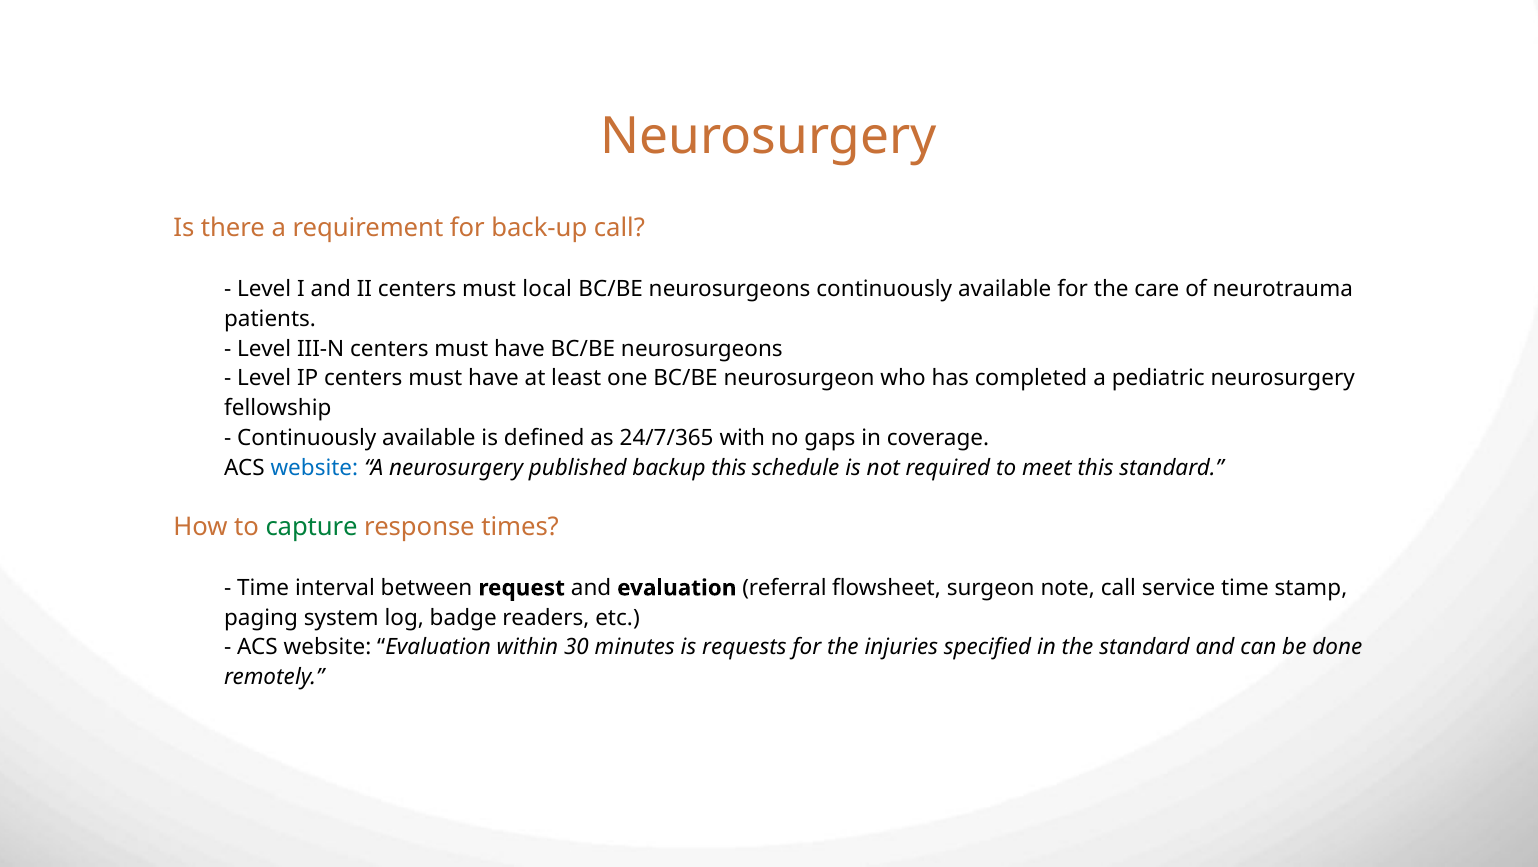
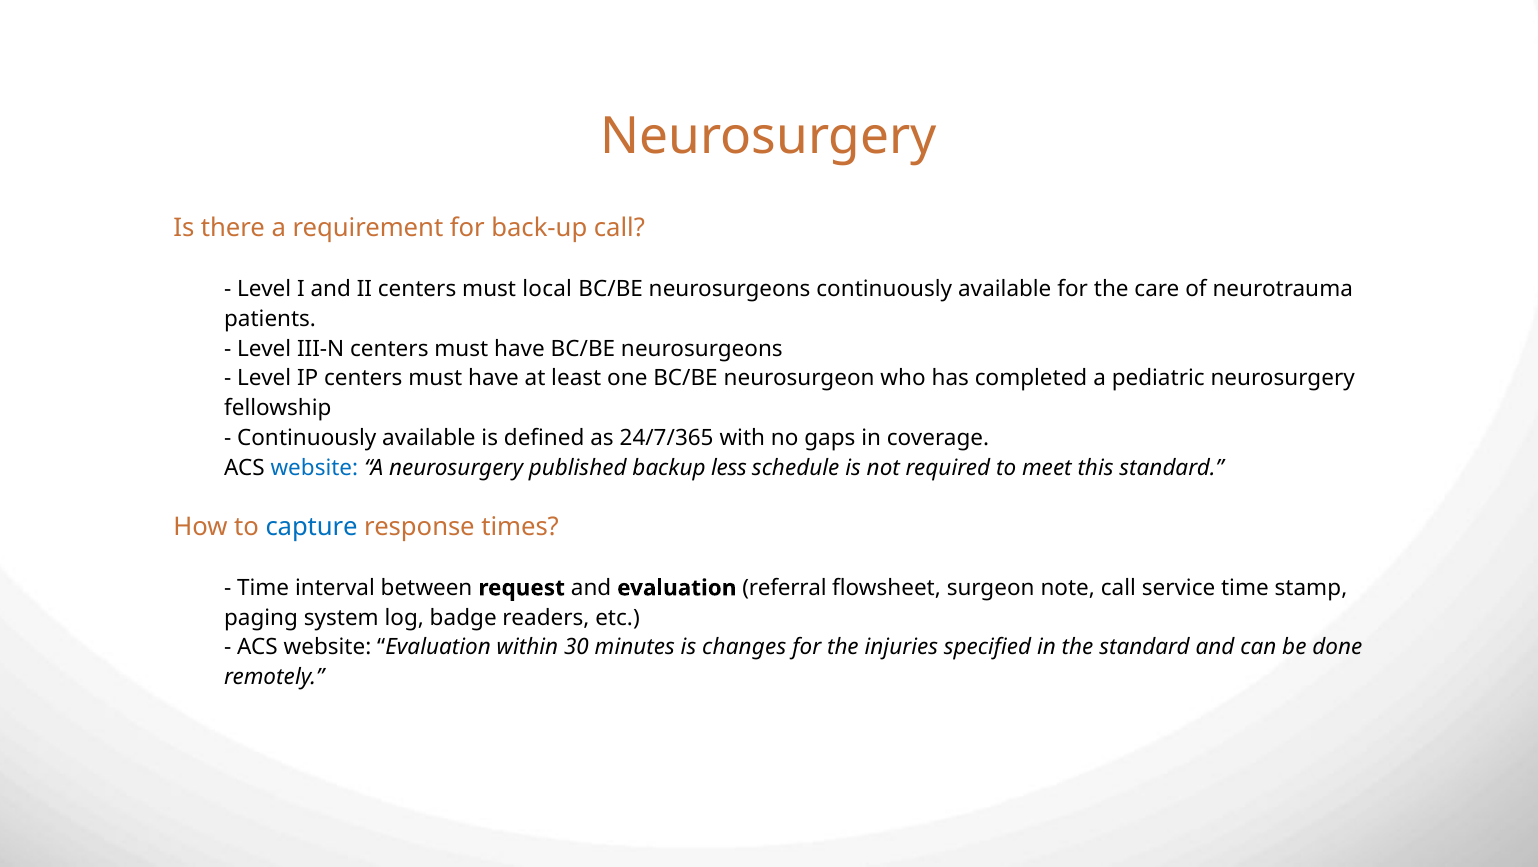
backup this: this -> less
capture colour: green -> blue
requests: requests -> changes
